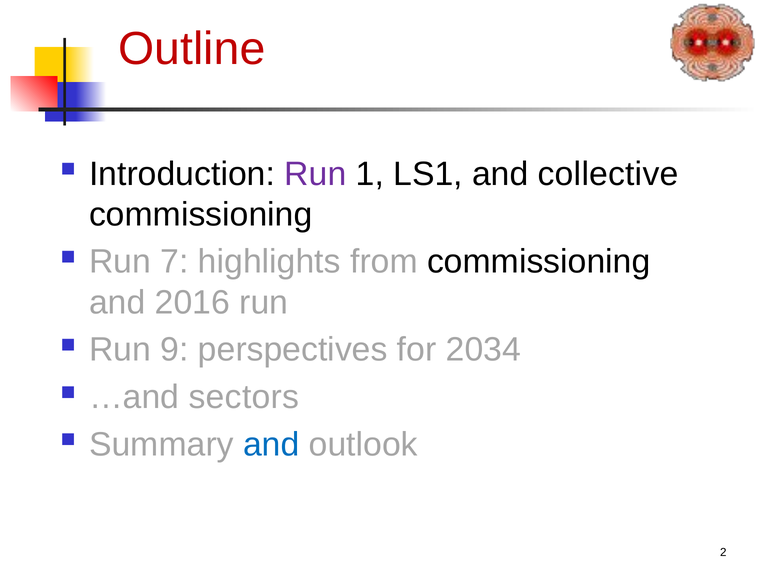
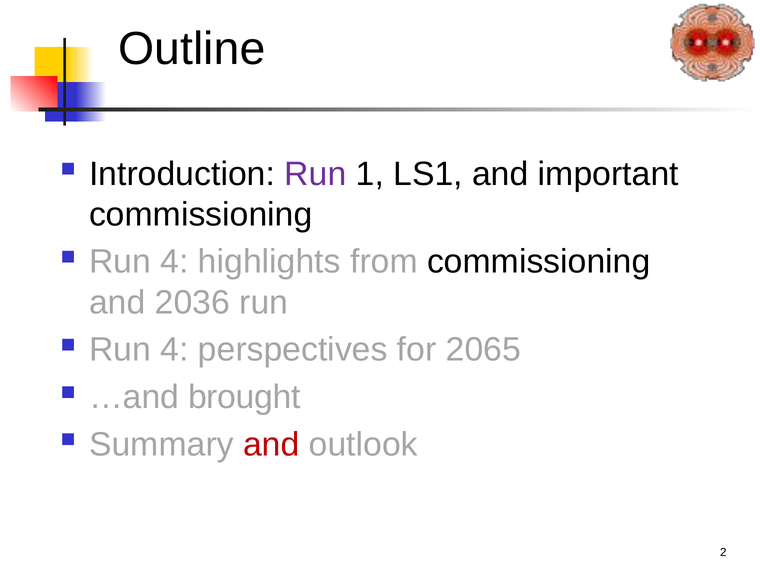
Outline colour: red -> black
collective: collective -> important
7 at (174, 262): 7 -> 4
2016: 2016 -> 2036
9 at (174, 350): 9 -> 4
2034: 2034 -> 2065
sectors: sectors -> brought
and at (271, 444) colour: blue -> red
